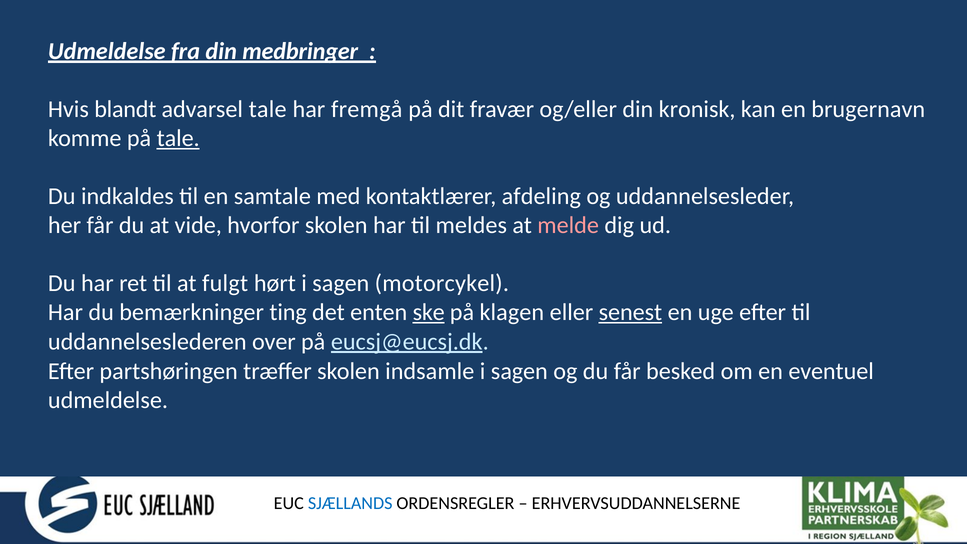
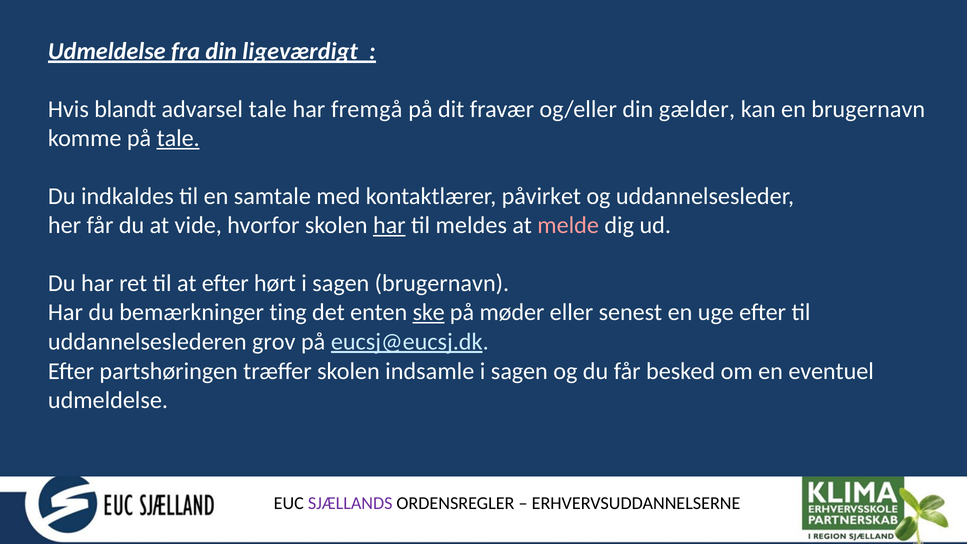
medbringer: medbringer -> ligeværdigt
kronisk: kronisk -> gælder
afdeling: afdeling -> påvirket
har at (389, 225) underline: none -> present
at fulgt: fulgt -> efter
sagen motorcykel: motorcykel -> brugernavn
klagen: klagen -> møder
senest underline: present -> none
over: over -> grov
SJÆLLANDS colour: blue -> purple
